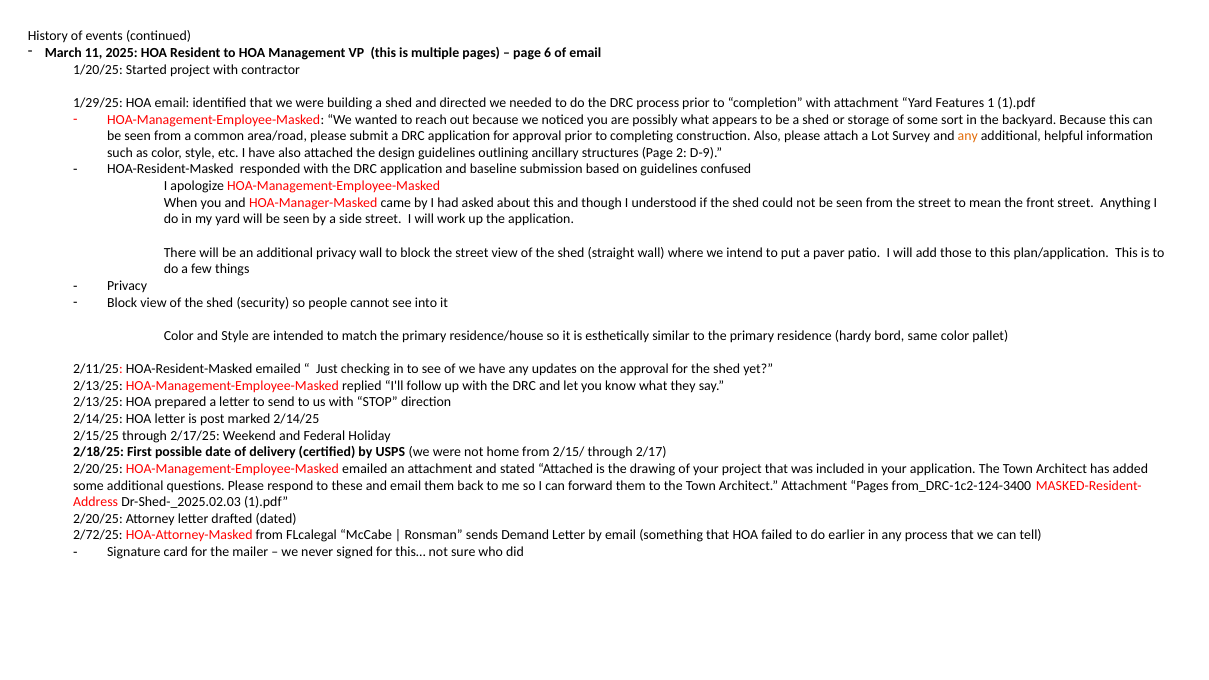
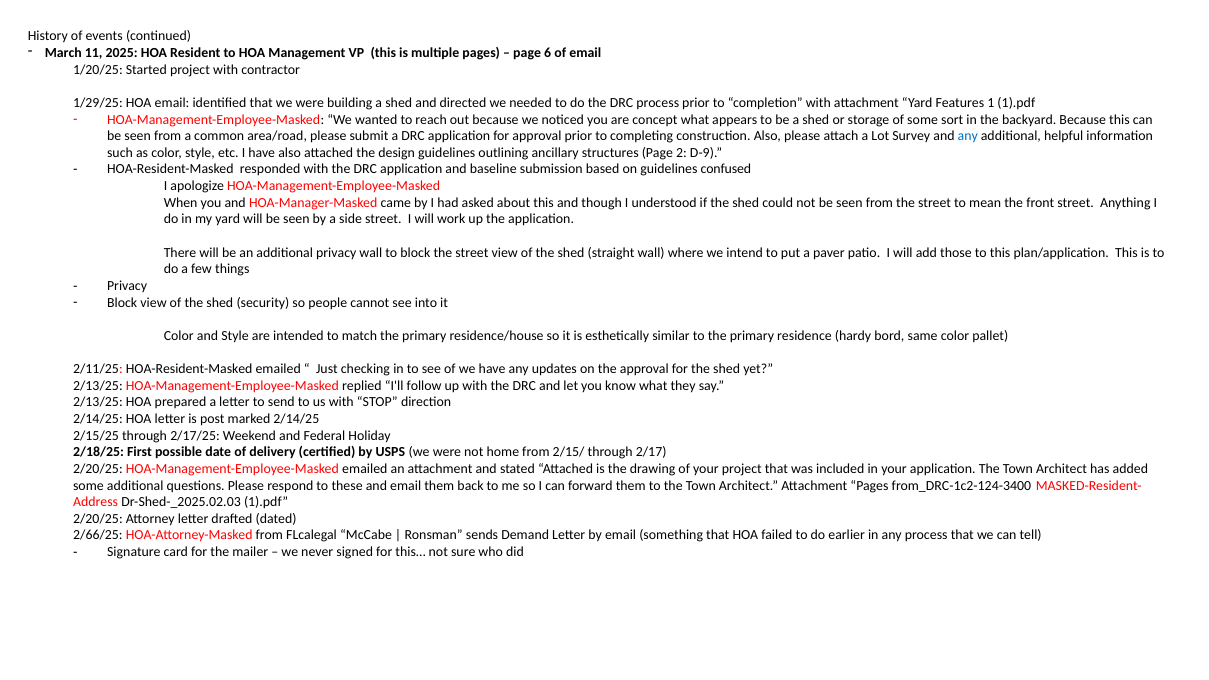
possibly: possibly -> concept
any at (968, 136) colour: orange -> blue
2/72/25: 2/72/25 -> 2/66/25
